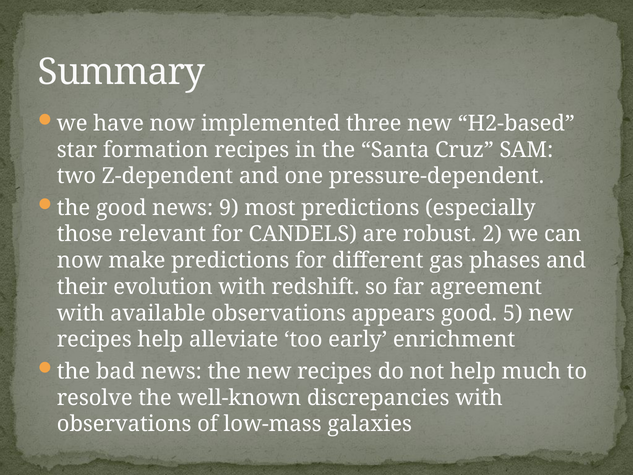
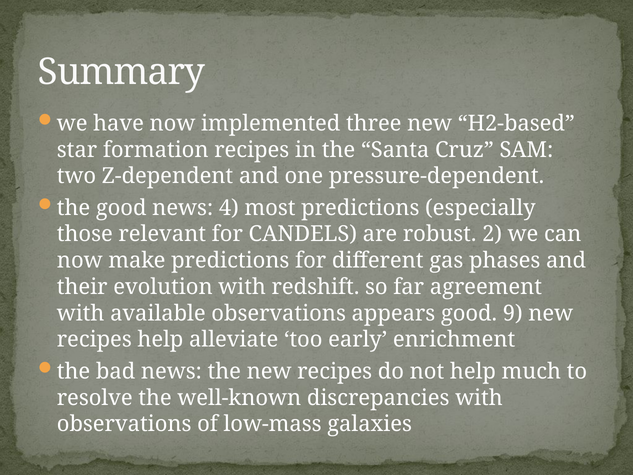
9: 9 -> 4
5: 5 -> 9
